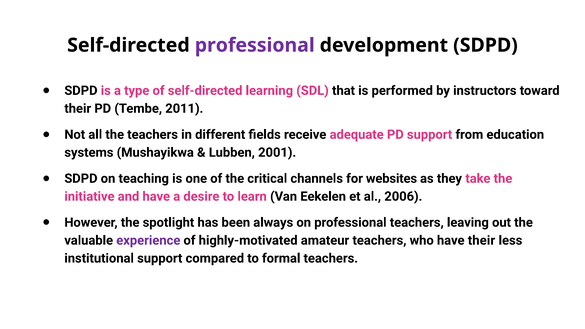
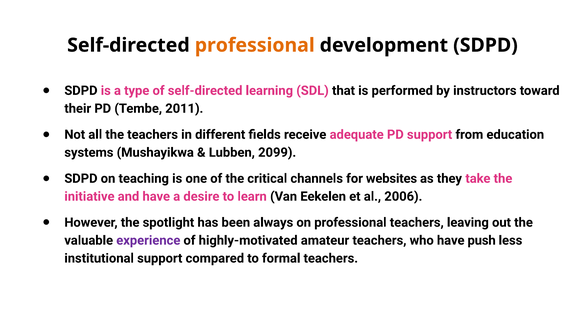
professional at (255, 45) colour: purple -> orange
2001: 2001 -> 2099
have their: their -> push
